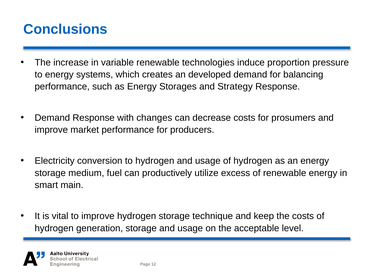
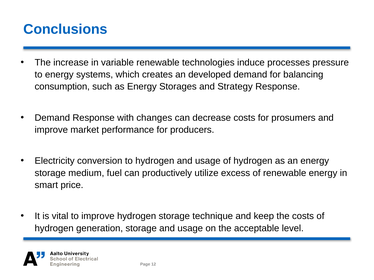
proportion: proportion -> processes
performance at (62, 87): performance -> consumption
main: main -> price
